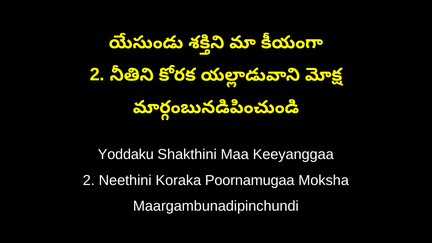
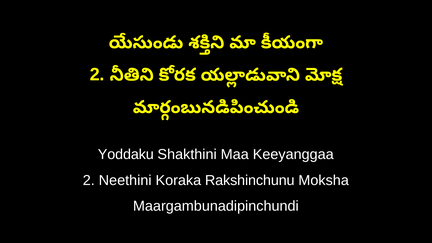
Poornamugaa: Poornamugaa -> Rakshinchunu
